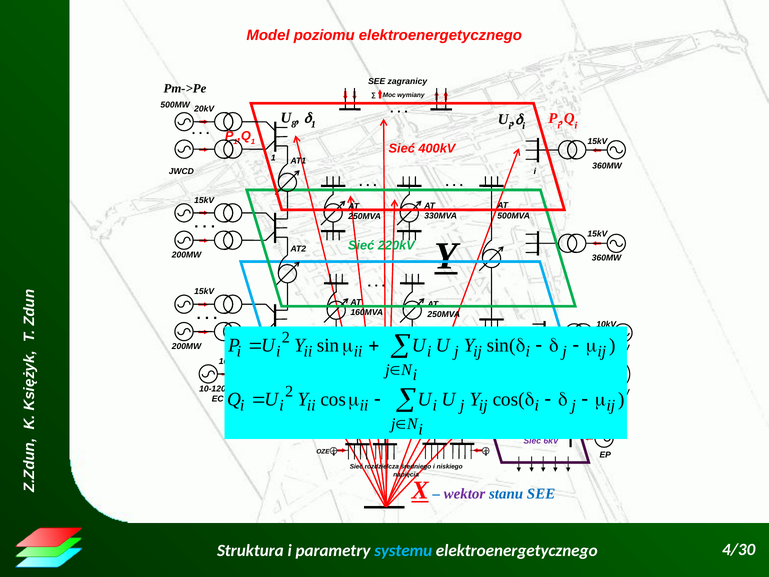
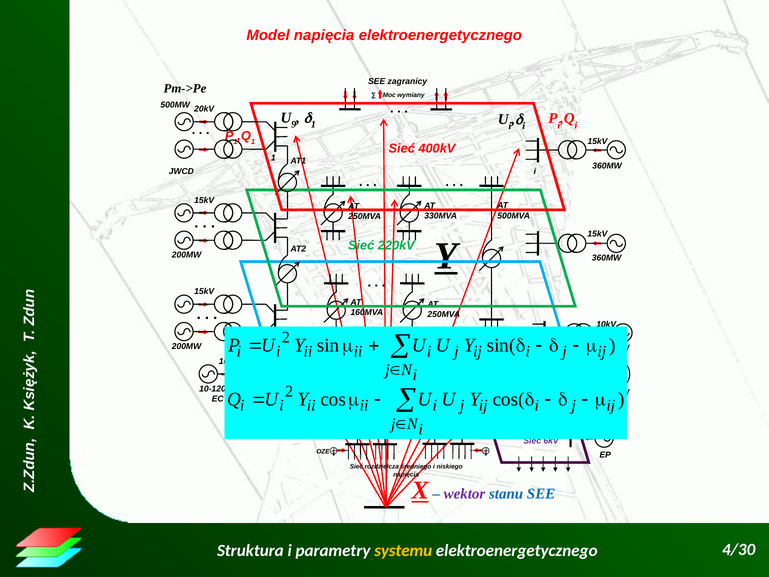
Model poziomu: poziomu -> napięcia
8: 8 -> 9
systemu colour: light blue -> yellow
